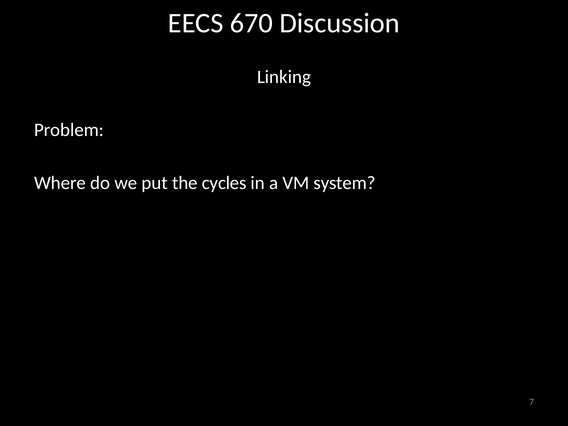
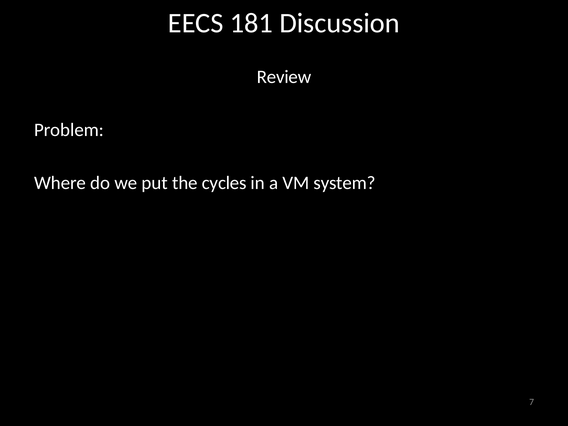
670: 670 -> 181
Linking: Linking -> Review
